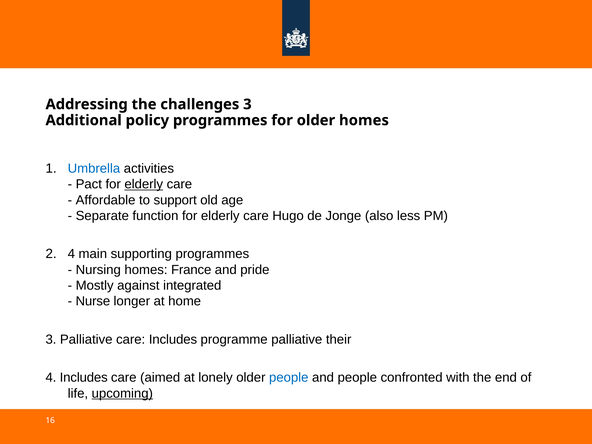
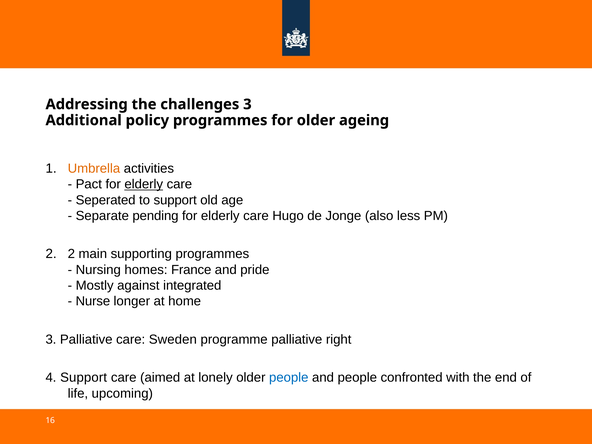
older homes: homes -> ageing
Umbrella colour: blue -> orange
Affordable: Affordable -> Seperated
function: function -> pending
4 at (71, 254): 4 -> 2
care Includes: Includes -> Sweden
their: their -> right
4 Includes: Includes -> Support
upcoming underline: present -> none
